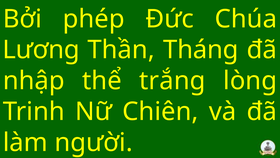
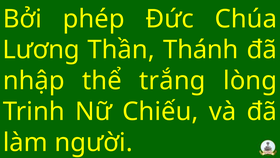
Tháng: Tháng -> Thánh
Chiên: Chiên -> Chiếu
